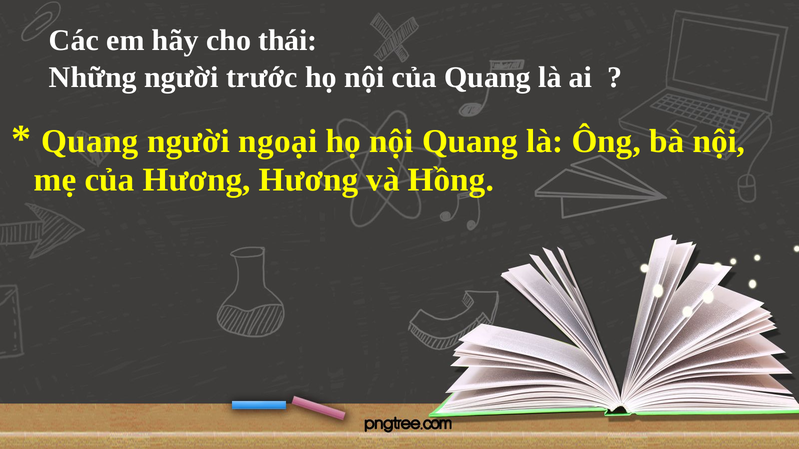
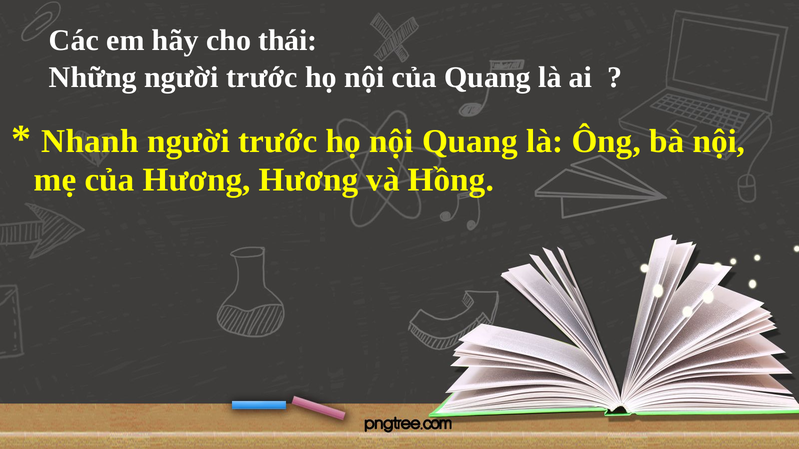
Quang at (90, 142): Quang -> Nhanh
ngoại at (278, 142): ngoại -> trước
